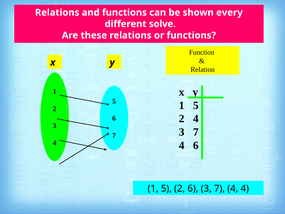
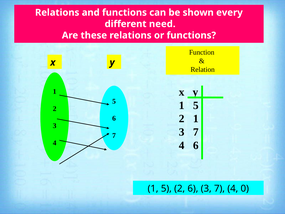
solve: solve -> need
2 4: 4 -> 1
4 4: 4 -> 0
